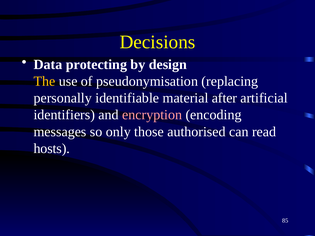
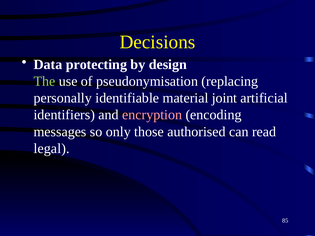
The colour: yellow -> light green
after: after -> joint
hosts: hosts -> legal
